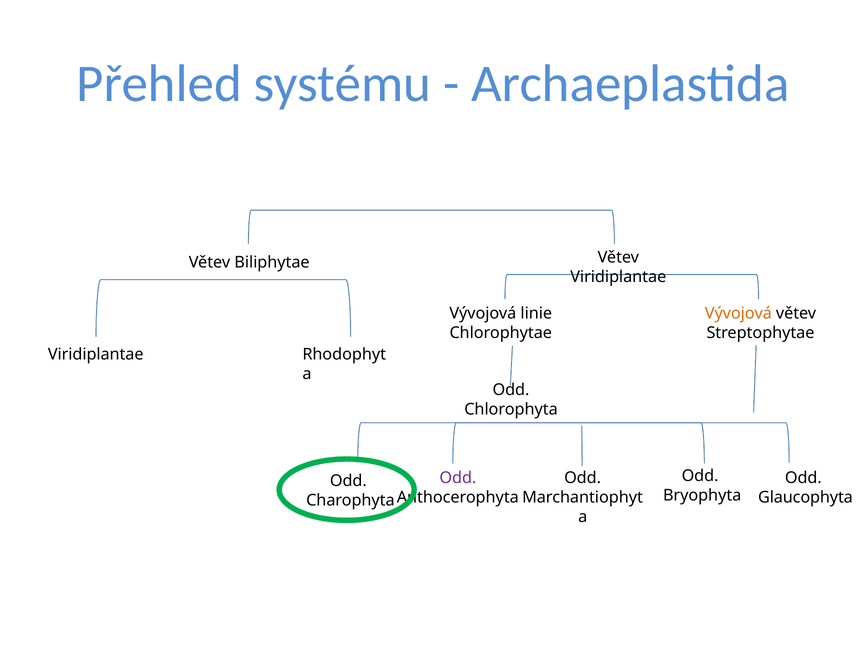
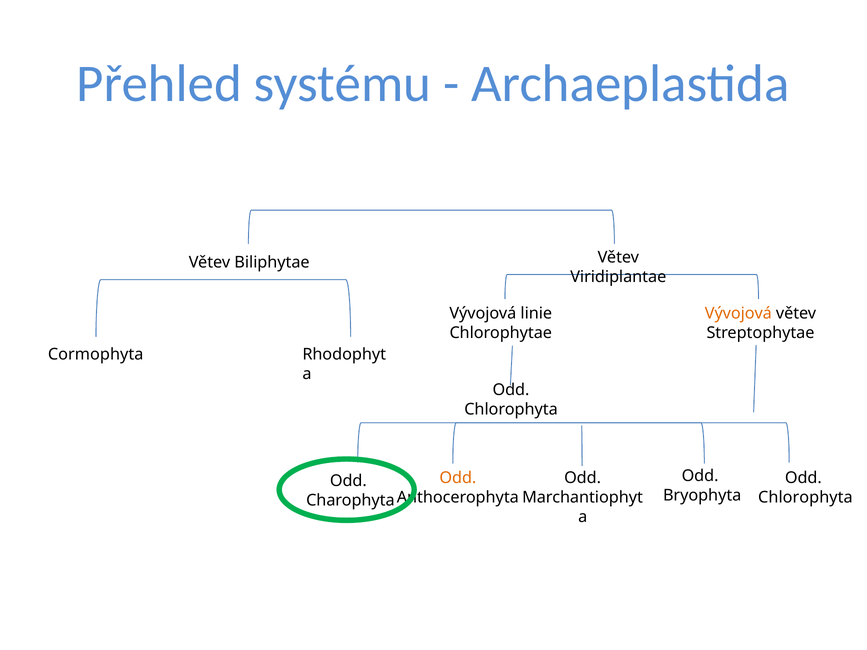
Viridiplantae at (96, 355): Viridiplantae -> Cormophyta
Odd at (458, 478) colour: purple -> orange
Glaucophyta at (805, 498): Glaucophyta -> Chlorophyta
